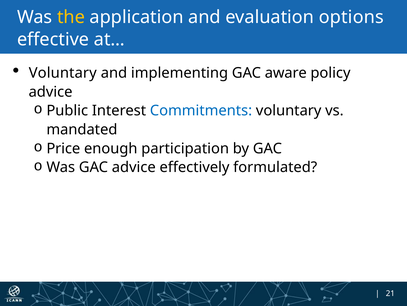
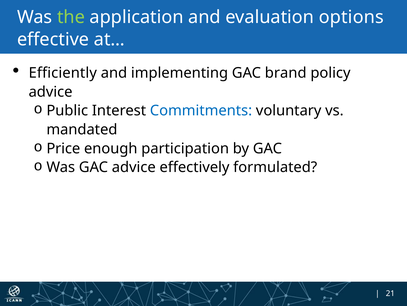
the colour: yellow -> light green
Voluntary at (63, 73): Voluntary -> Efficiently
aware: aware -> brand
